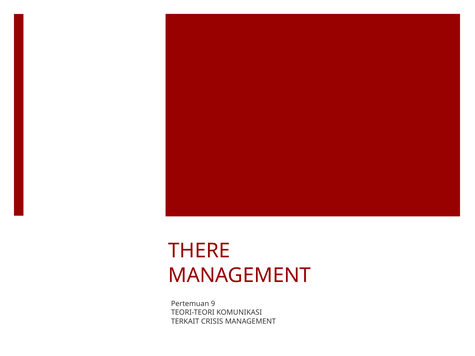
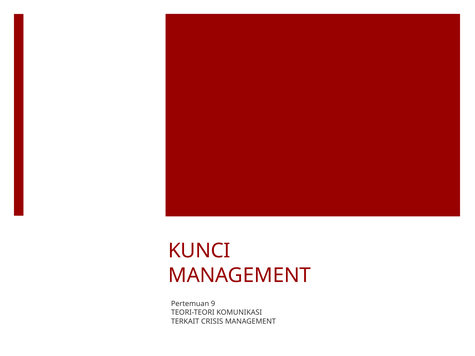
THERE: THERE -> KUNCI
